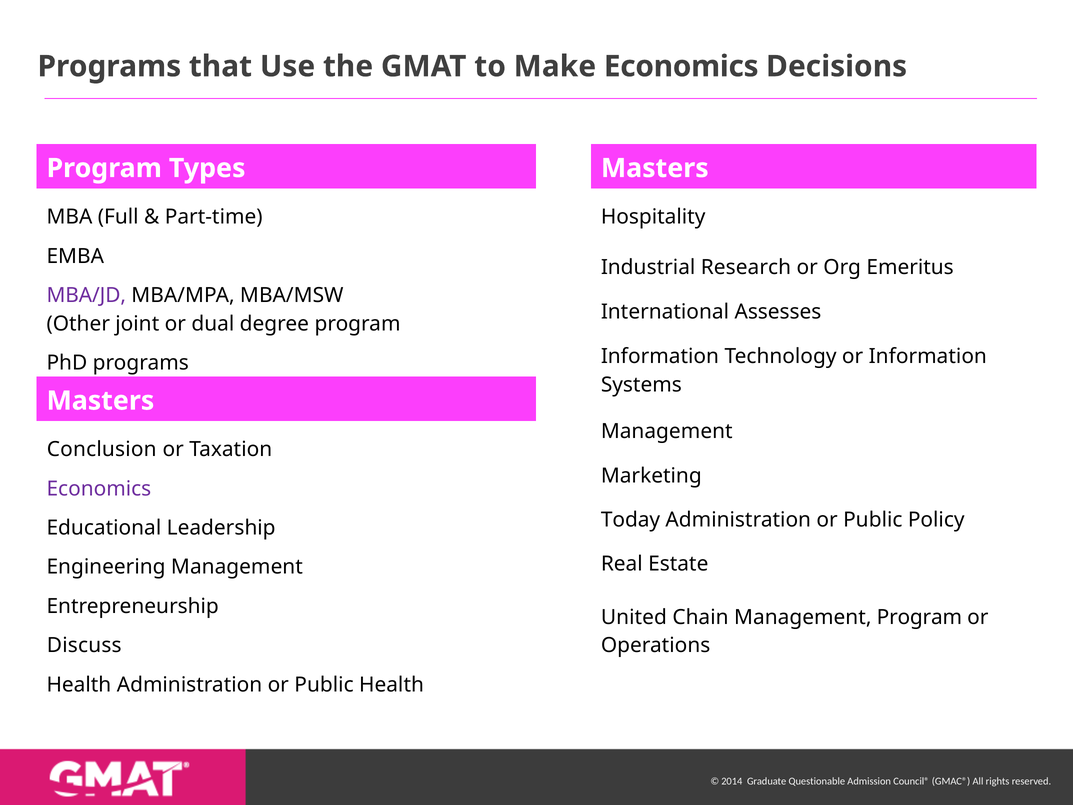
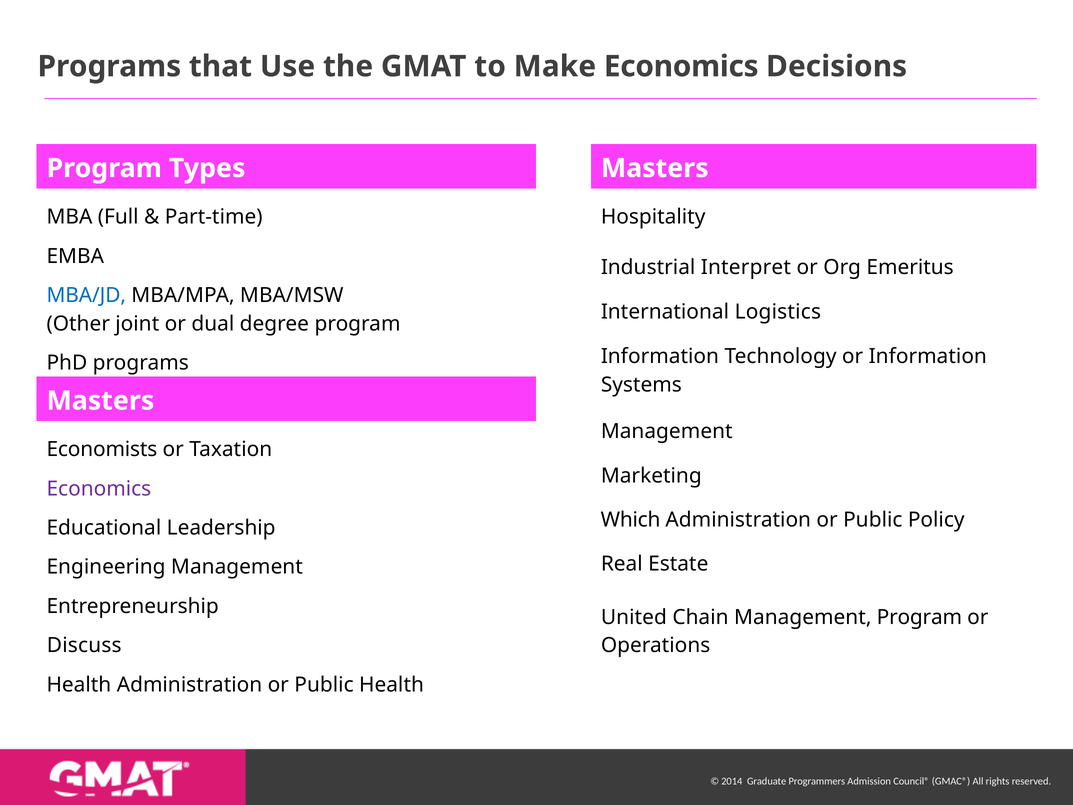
Research: Research -> Interpret
MBA/JD colour: purple -> blue
Assesses: Assesses -> Logistics
Conclusion: Conclusion -> Economists
Today: Today -> Which
Questionable: Questionable -> Programmers
